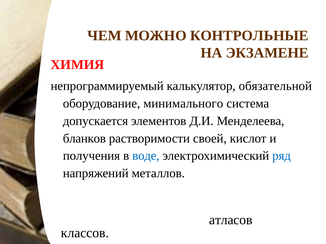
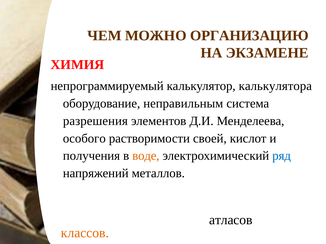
КОНТРОЛЬНЫЕ: КОНТРОЛЬНЫЕ -> ОРГАНИЗАЦИЮ
калькулятор обязательной: обязательной -> калькулятора
минимального: минимального -> неправильным
допускается: допускается -> разрешения
бланков: бланков -> особого
воде colour: blue -> orange
классов colour: black -> orange
